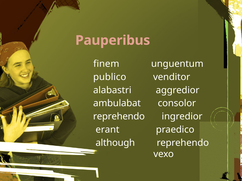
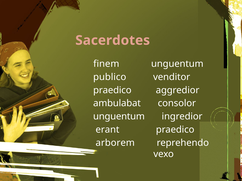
Pauperibus: Pauperibus -> Sacerdotes
alabastri at (112, 90): alabastri -> praedico
reprehendo at (119, 117): reprehendo -> unguentum
although: although -> arborem
